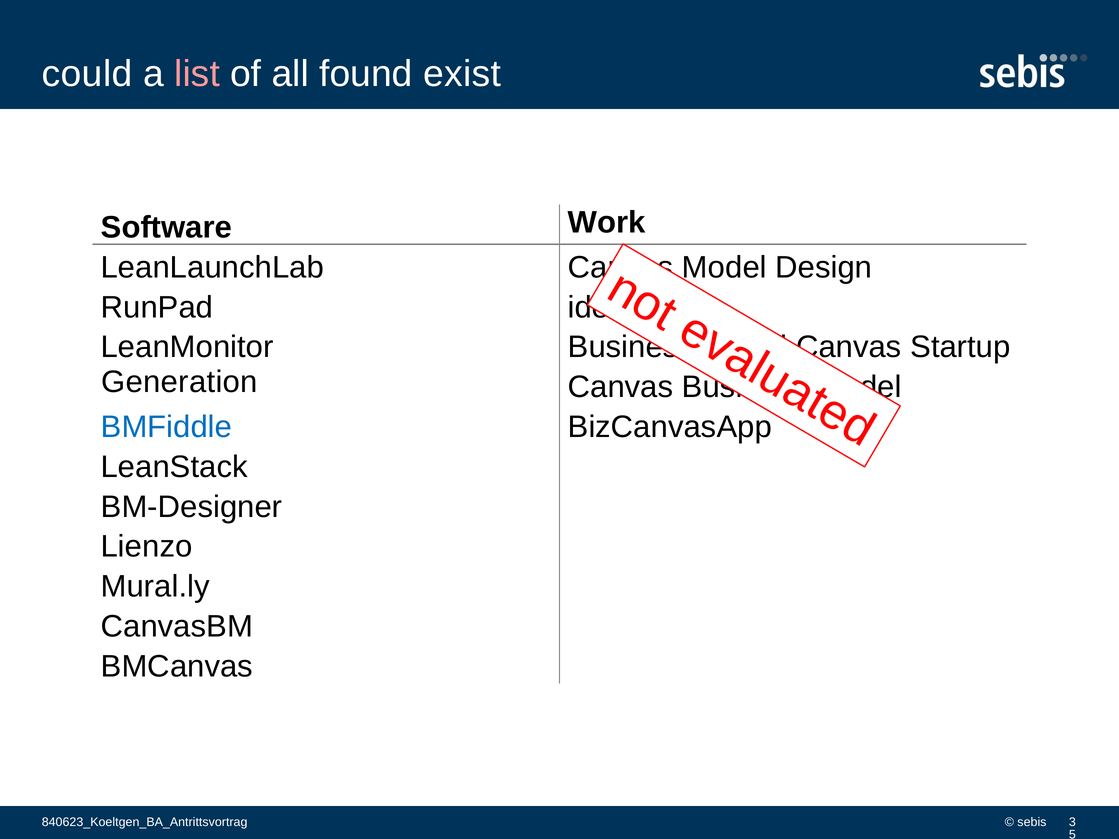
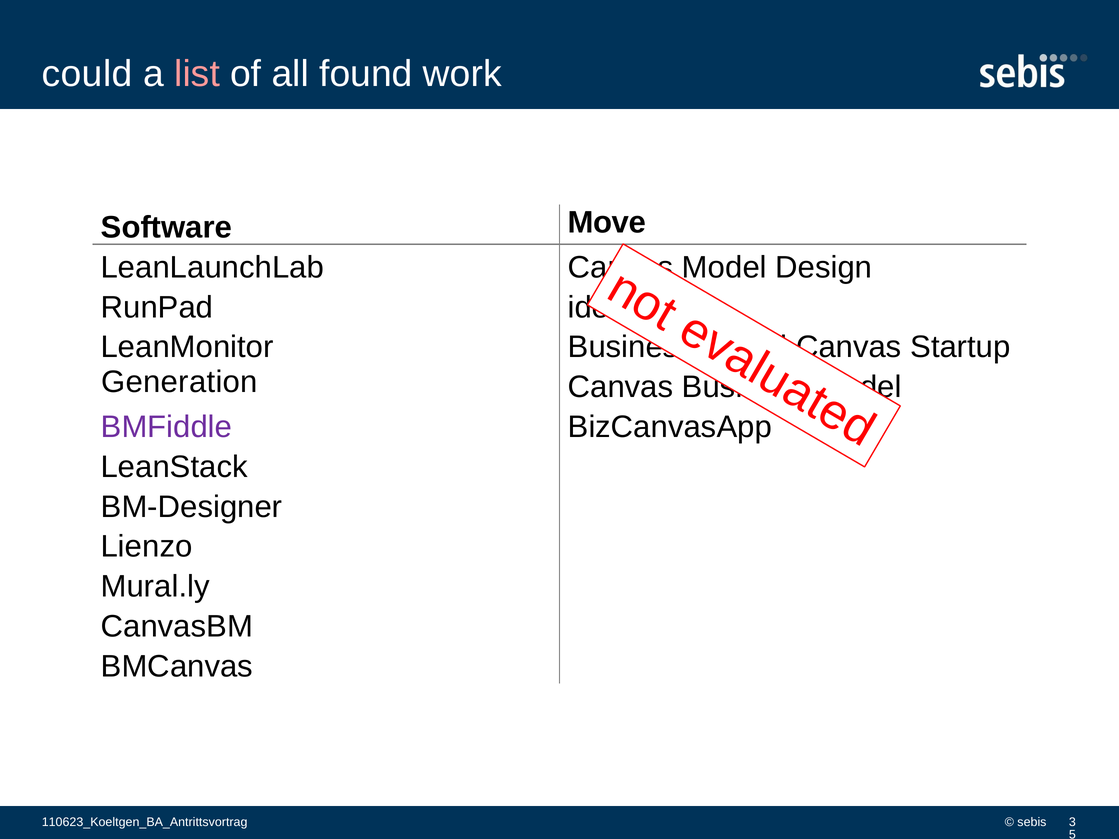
exist: exist -> work
Work: Work -> Move
BMFiddle colour: blue -> purple
840623_Koeltgen_BA_Antrittsvortrag: 840623_Koeltgen_BA_Antrittsvortrag -> 110623_Koeltgen_BA_Antrittsvortrag
